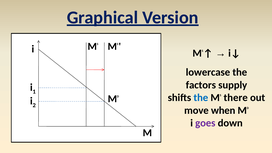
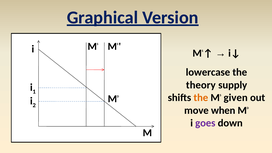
factors: factors -> theory
the at (201, 98) colour: blue -> orange
there: there -> given
